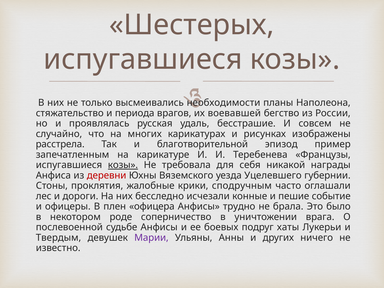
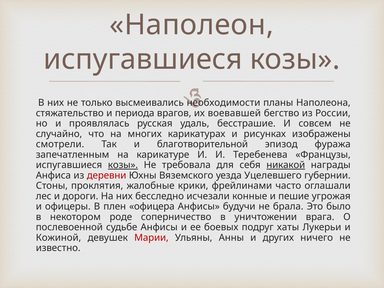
Шестерых: Шестерых -> Наполеон
расстрела: расстрела -> смотрели
пример: пример -> фуража
никакой underline: none -> present
сподручным: сподручным -> фрейлинами
событие: событие -> угрожая
трудно: трудно -> будучи
Твердым: Твердым -> Кожиной
Марии colour: purple -> red
